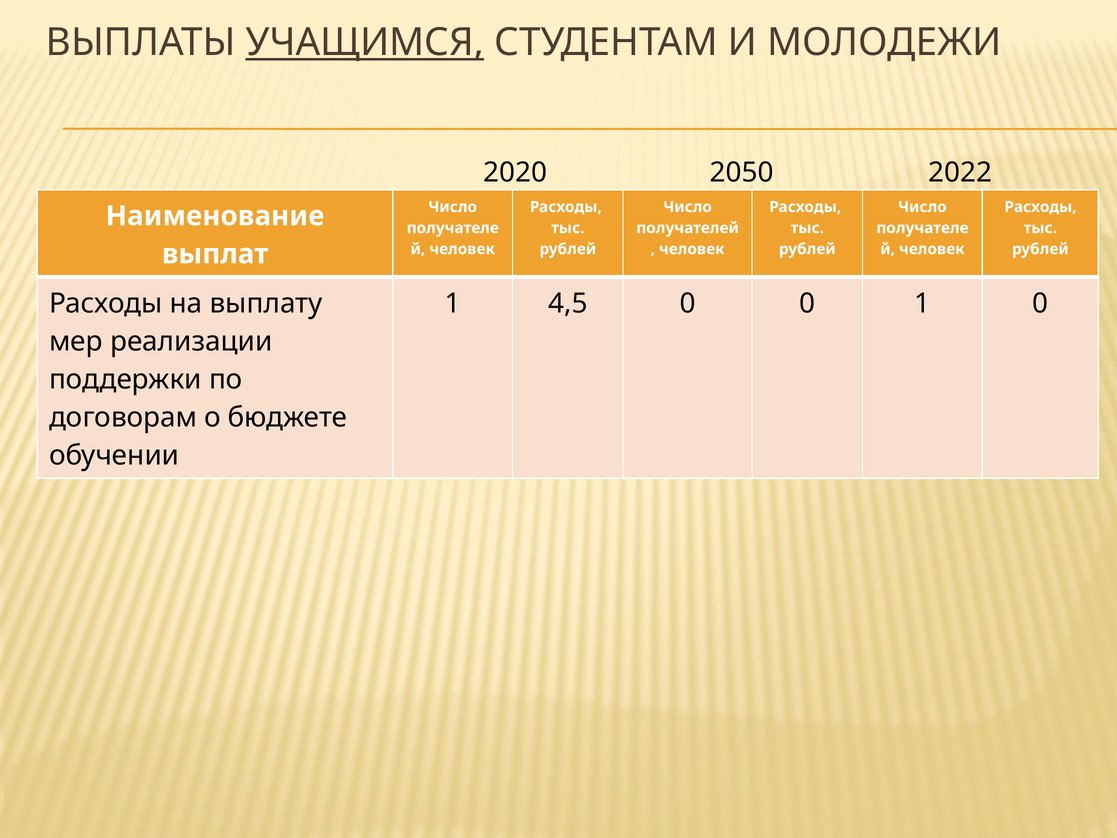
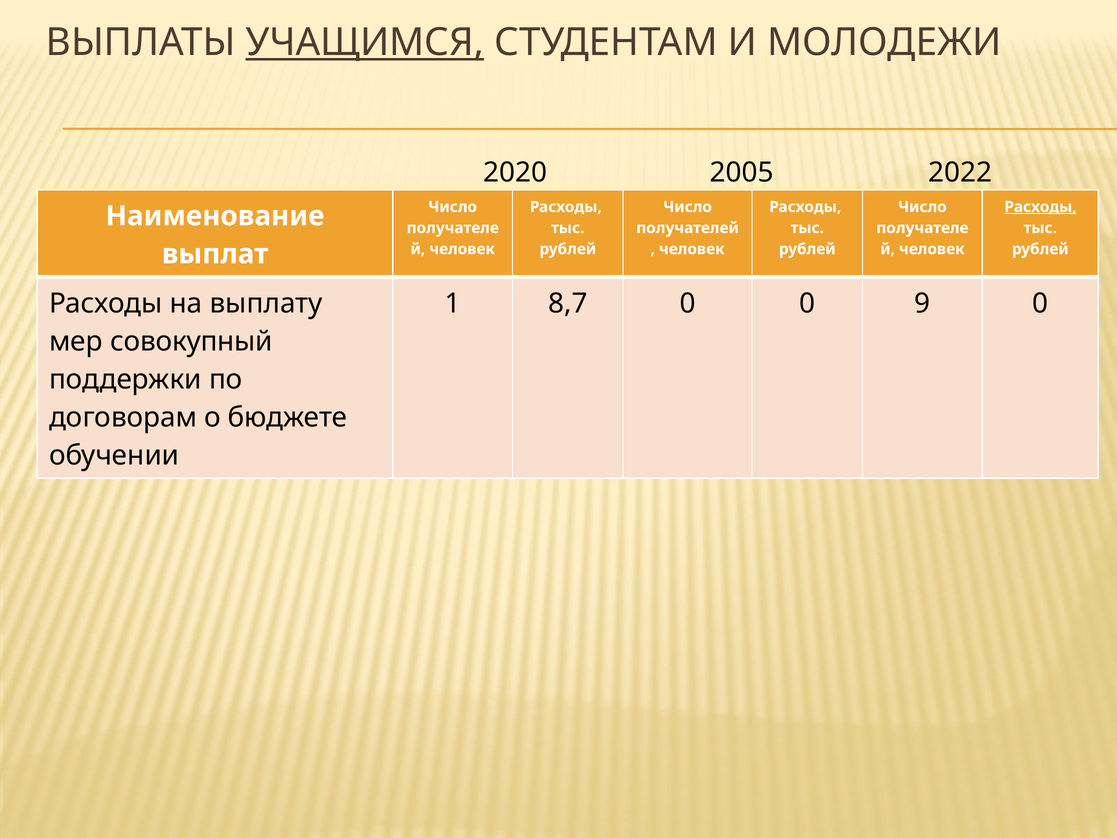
2050: 2050 -> 2005
Расходы at (1040, 207) underline: none -> present
4,5: 4,5 -> 8,7
0 1: 1 -> 9
реализации: реализации -> совокупный
